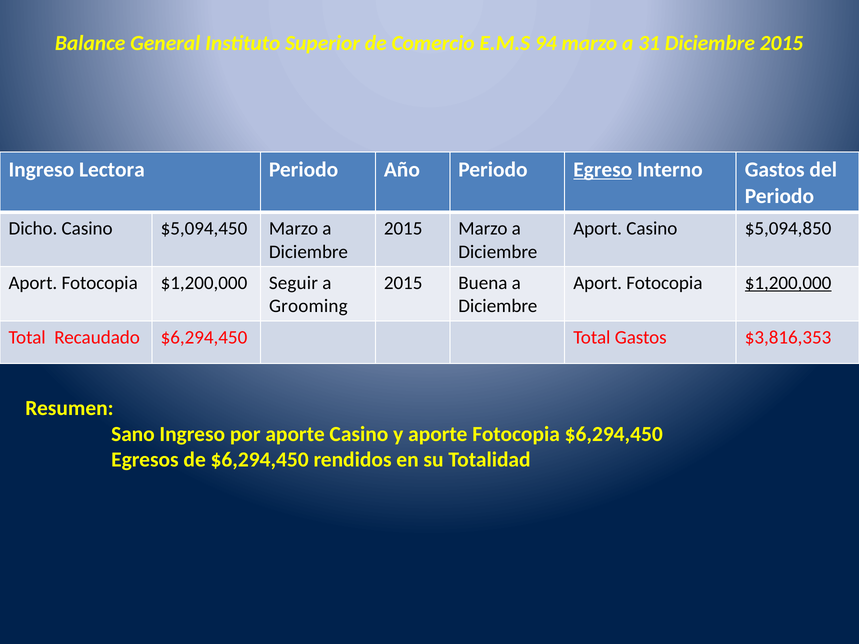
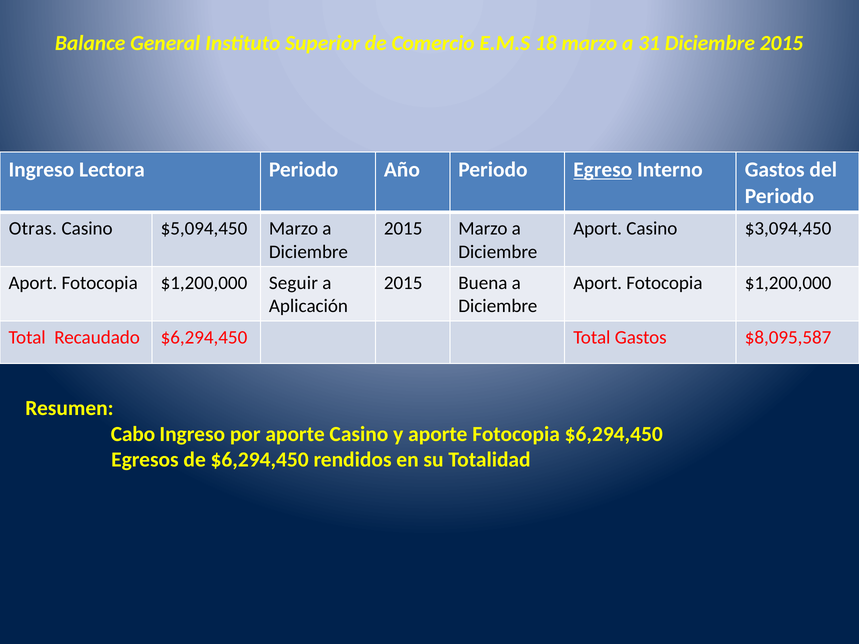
94: 94 -> 18
Dicho: Dicho -> Otras
$5,094,850: $5,094,850 -> $3,094,450
$1,200,000 at (788, 283) underline: present -> none
Grooming: Grooming -> Aplicación
$3,816,353: $3,816,353 -> $8,095,587
Sano: Sano -> Cabo
